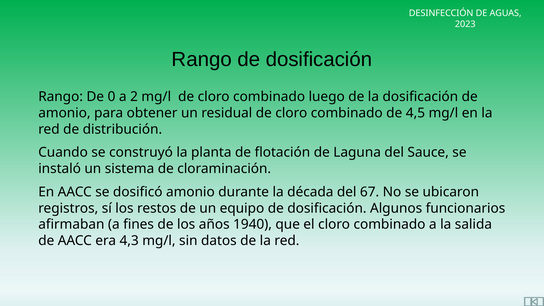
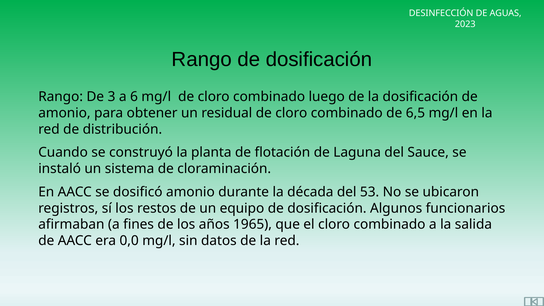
0: 0 -> 3
2: 2 -> 6
4,5: 4,5 -> 6,5
67: 67 -> 53
1940: 1940 -> 1965
4,3: 4,3 -> 0,0
